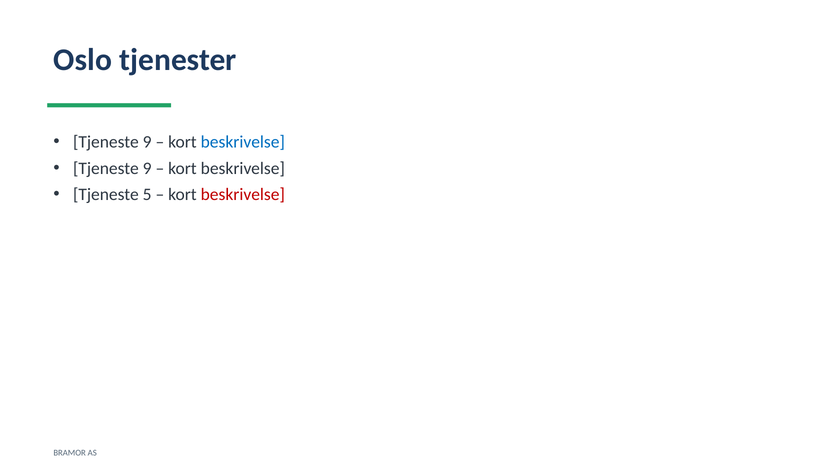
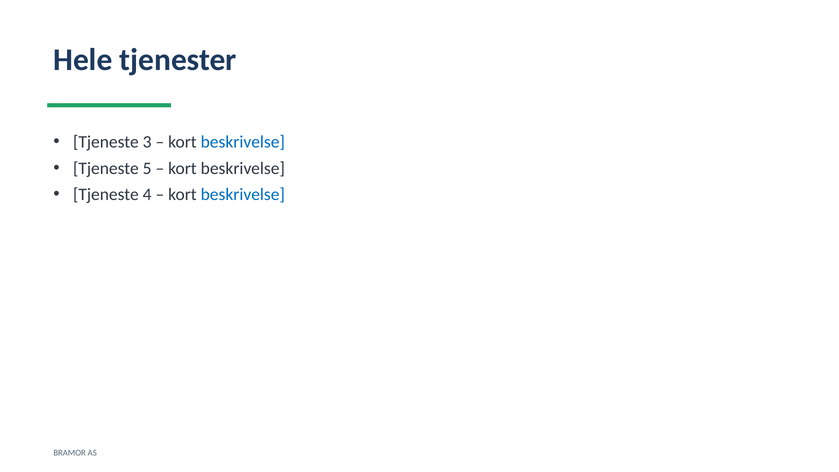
Oslo: Oslo -> Hele
9 at (147, 142): 9 -> 3
9 at (147, 168): 9 -> 5
5: 5 -> 4
beskrivelse at (243, 195) colour: red -> blue
